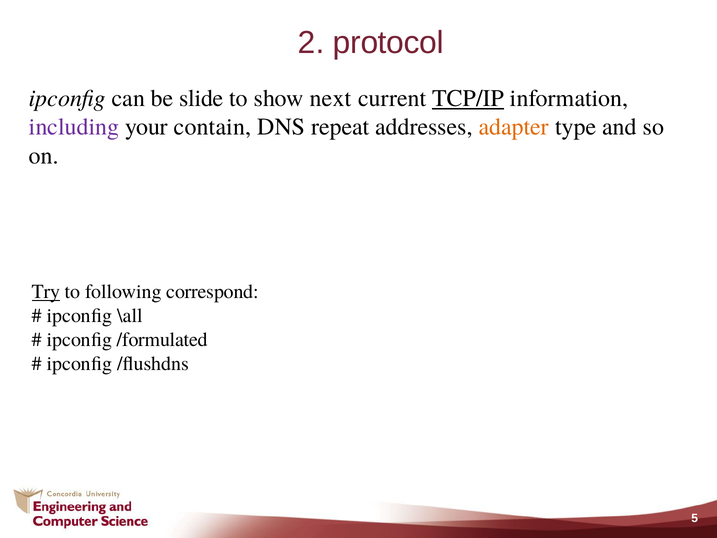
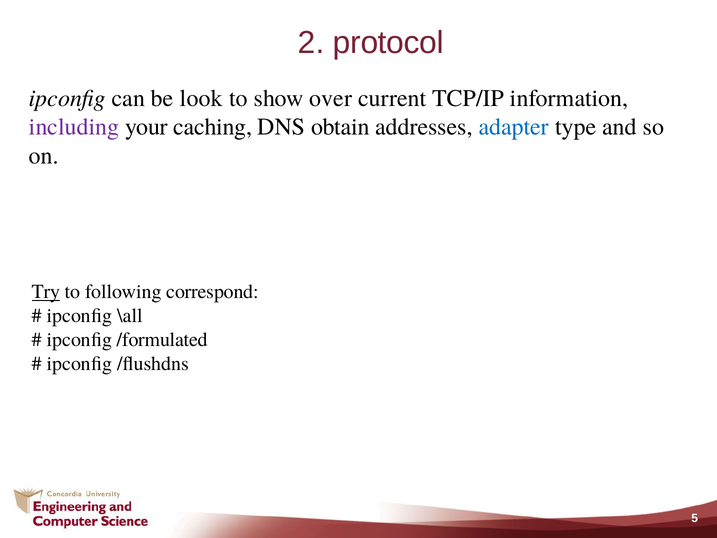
slide: slide -> look
next: next -> over
TCP/IP underline: present -> none
contain: contain -> caching
repeat: repeat -> obtain
adapter colour: orange -> blue
